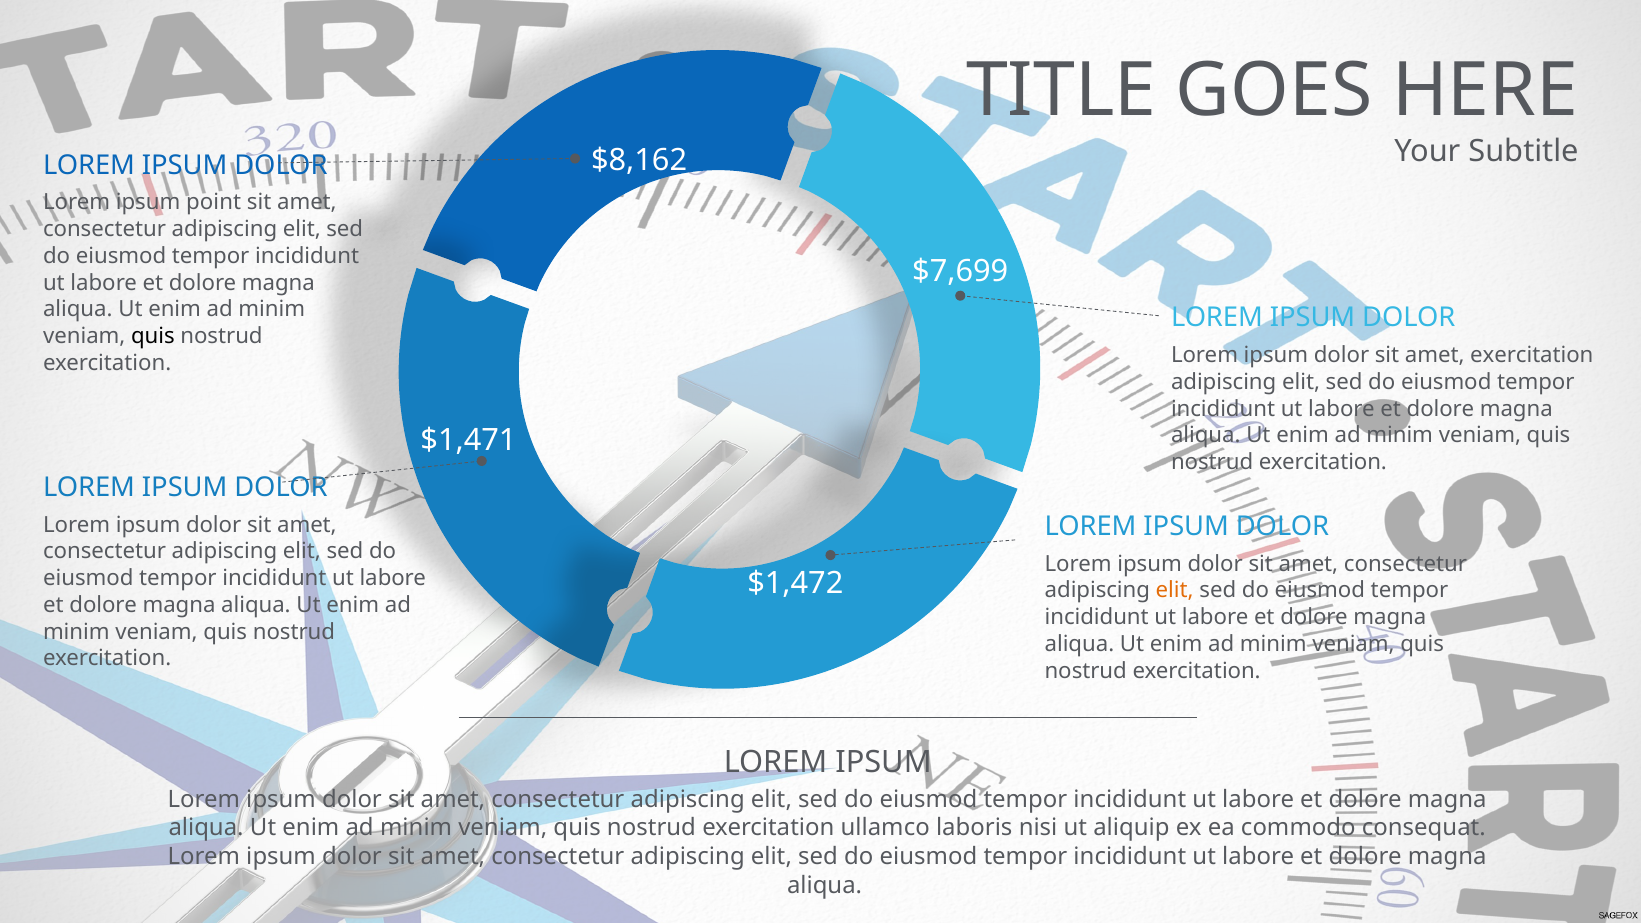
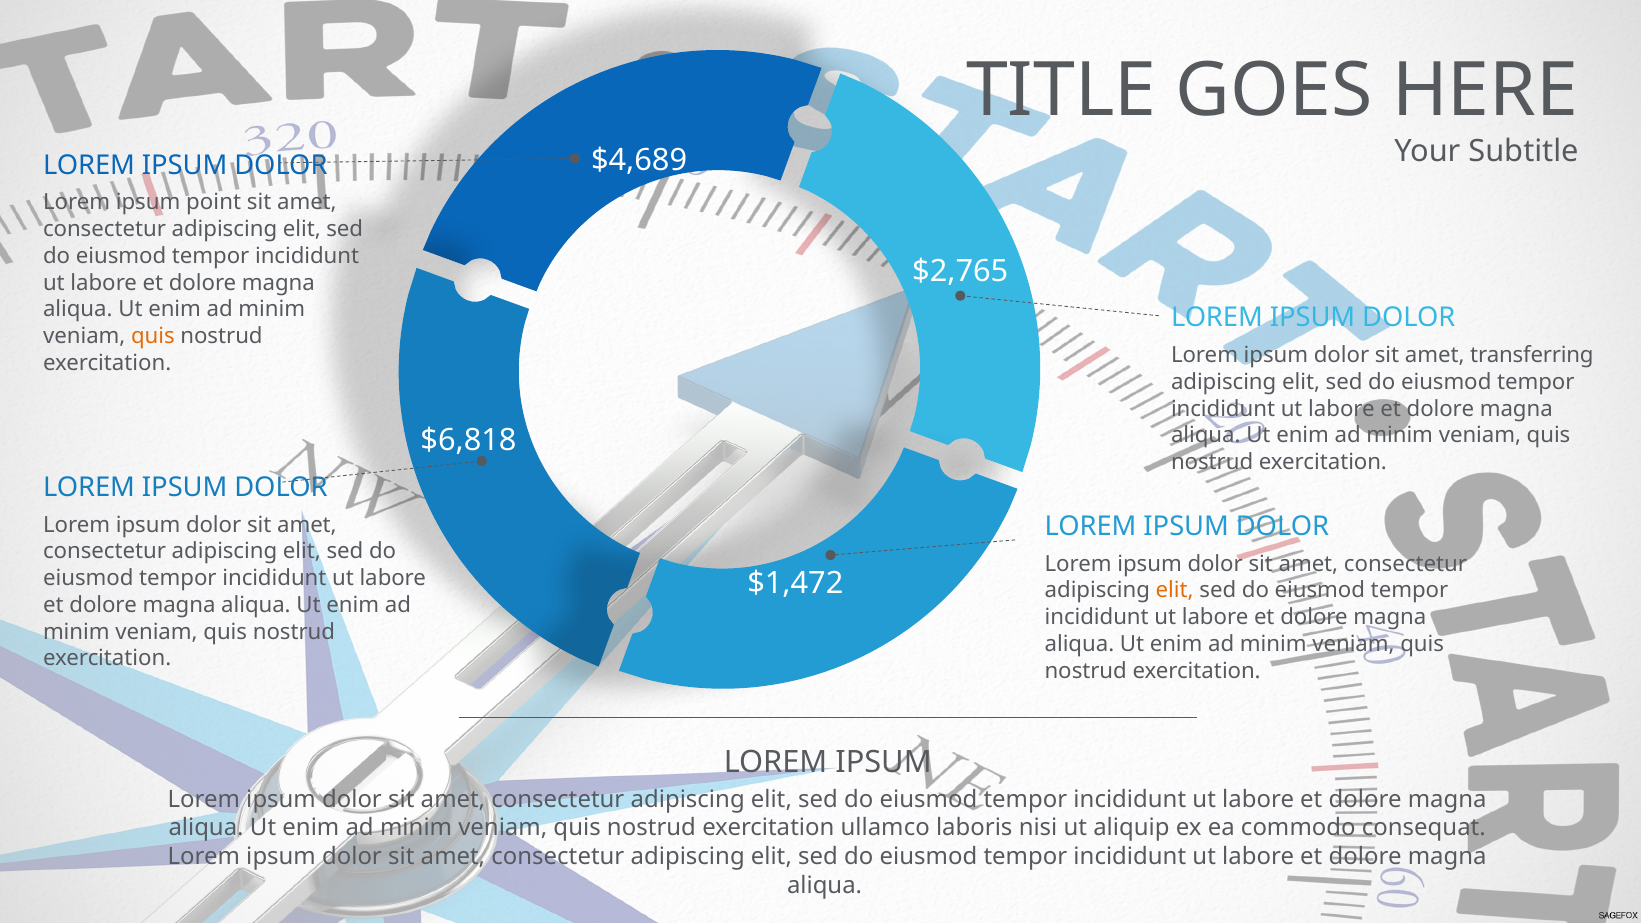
$8,162: $8,162 -> $4,689
$7,699: $7,699 -> $2,765
quis at (153, 336) colour: black -> orange
amet exercitation: exercitation -> transferring
$1,471: $1,471 -> $6,818
